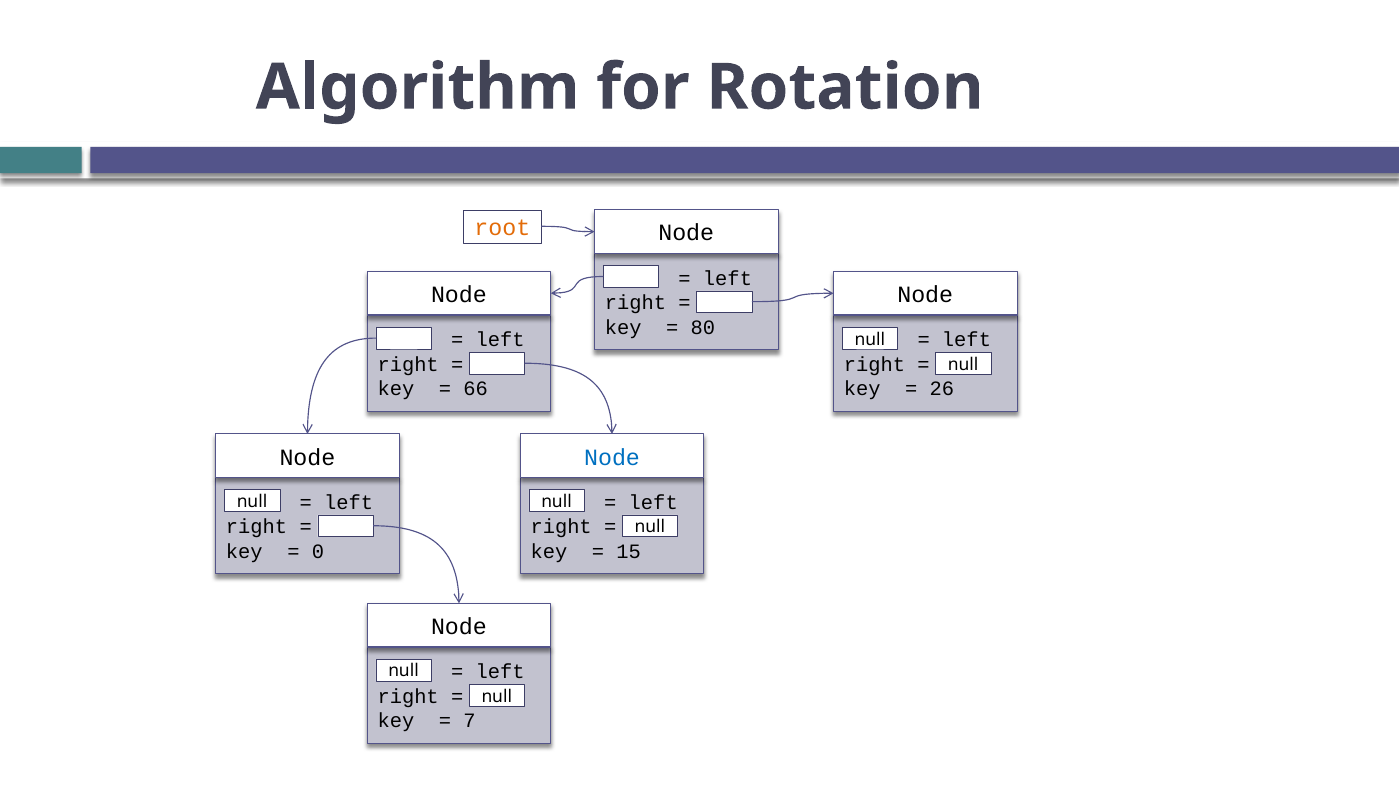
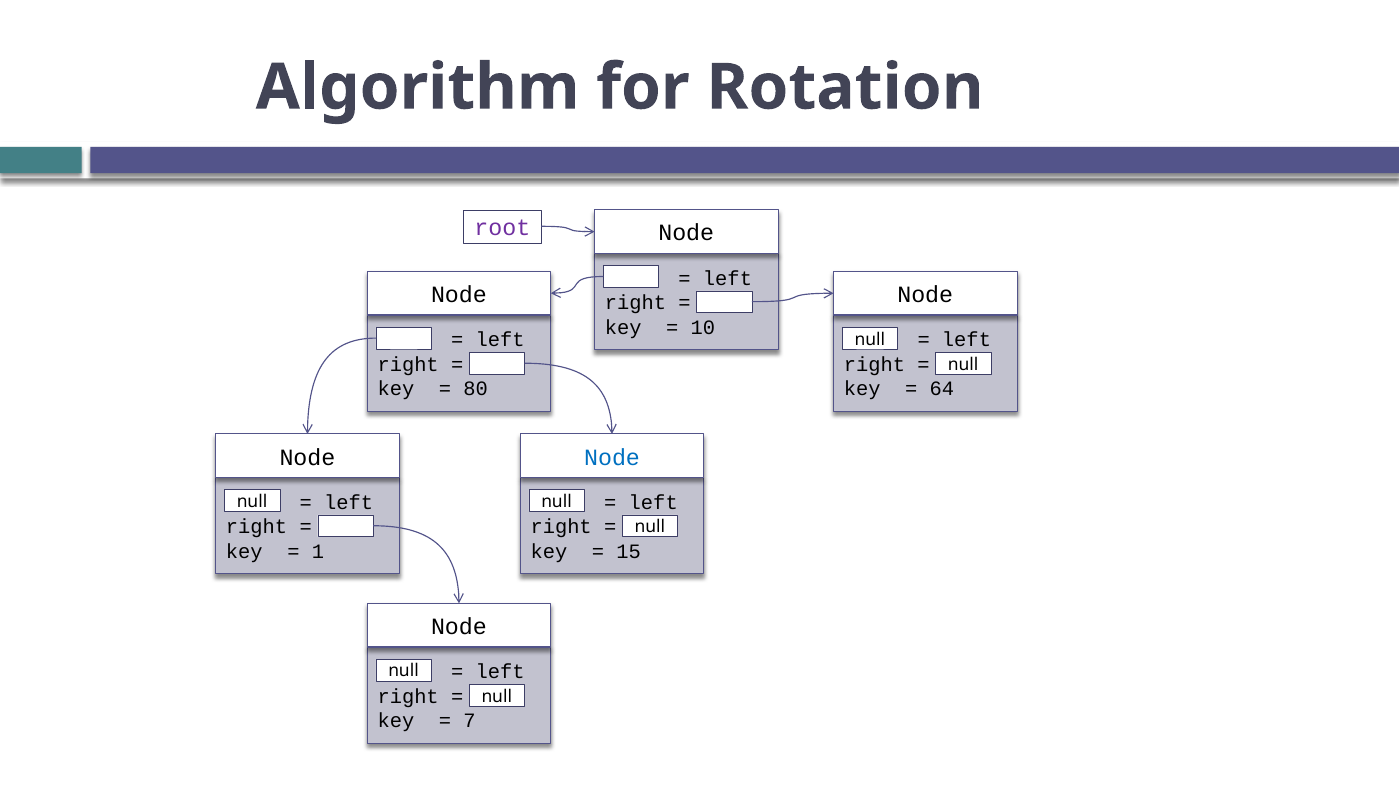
root colour: orange -> purple
80: 80 -> 10
66: 66 -> 80
26: 26 -> 64
0: 0 -> 1
